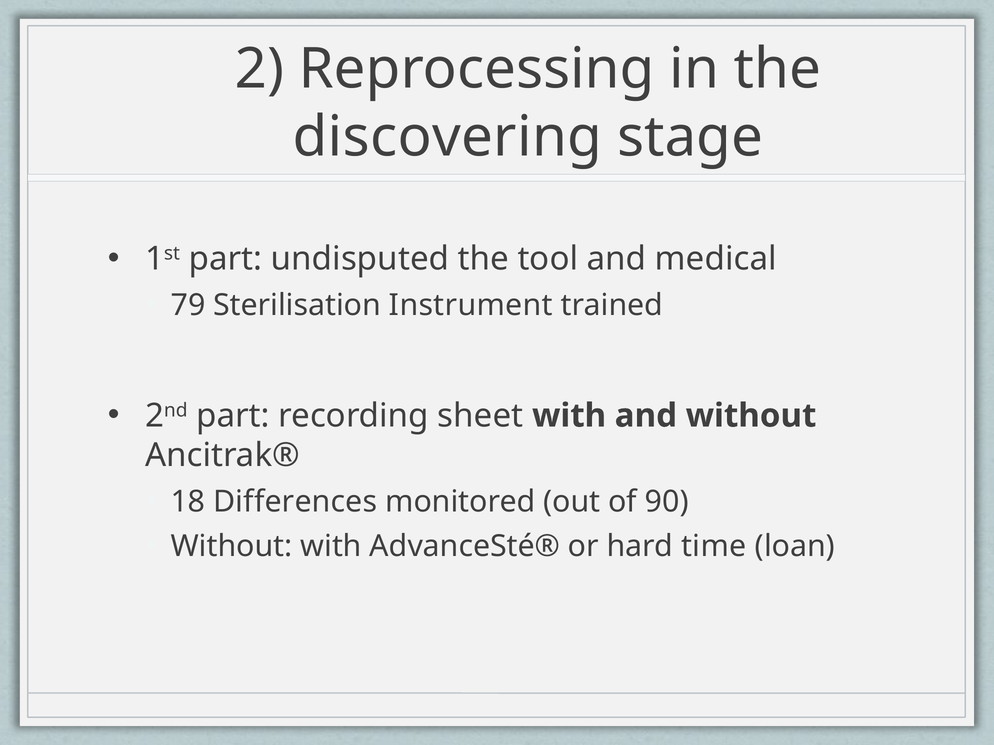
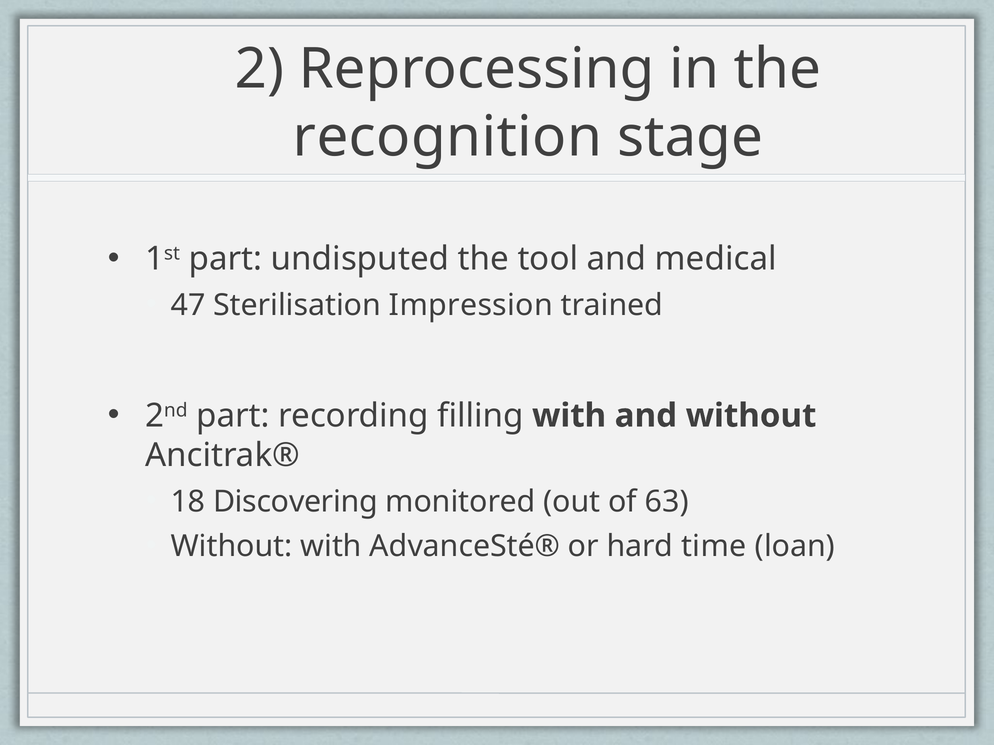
discovering: discovering -> recognition
79: 79 -> 47
Instrument: Instrument -> Impression
sheet: sheet -> filling
Differences: Differences -> Discovering
90: 90 -> 63
